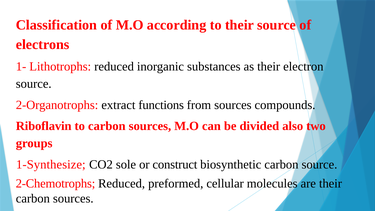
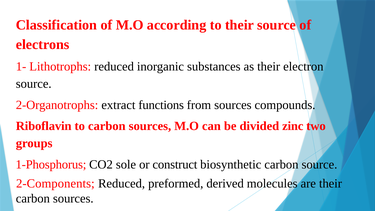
also: also -> zinc
1-Synthesize: 1-Synthesize -> 1-Phosphorus
2-Chemotrophs: 2-Chemotrophs -> 2-Components
cellular: cellular -> derived
